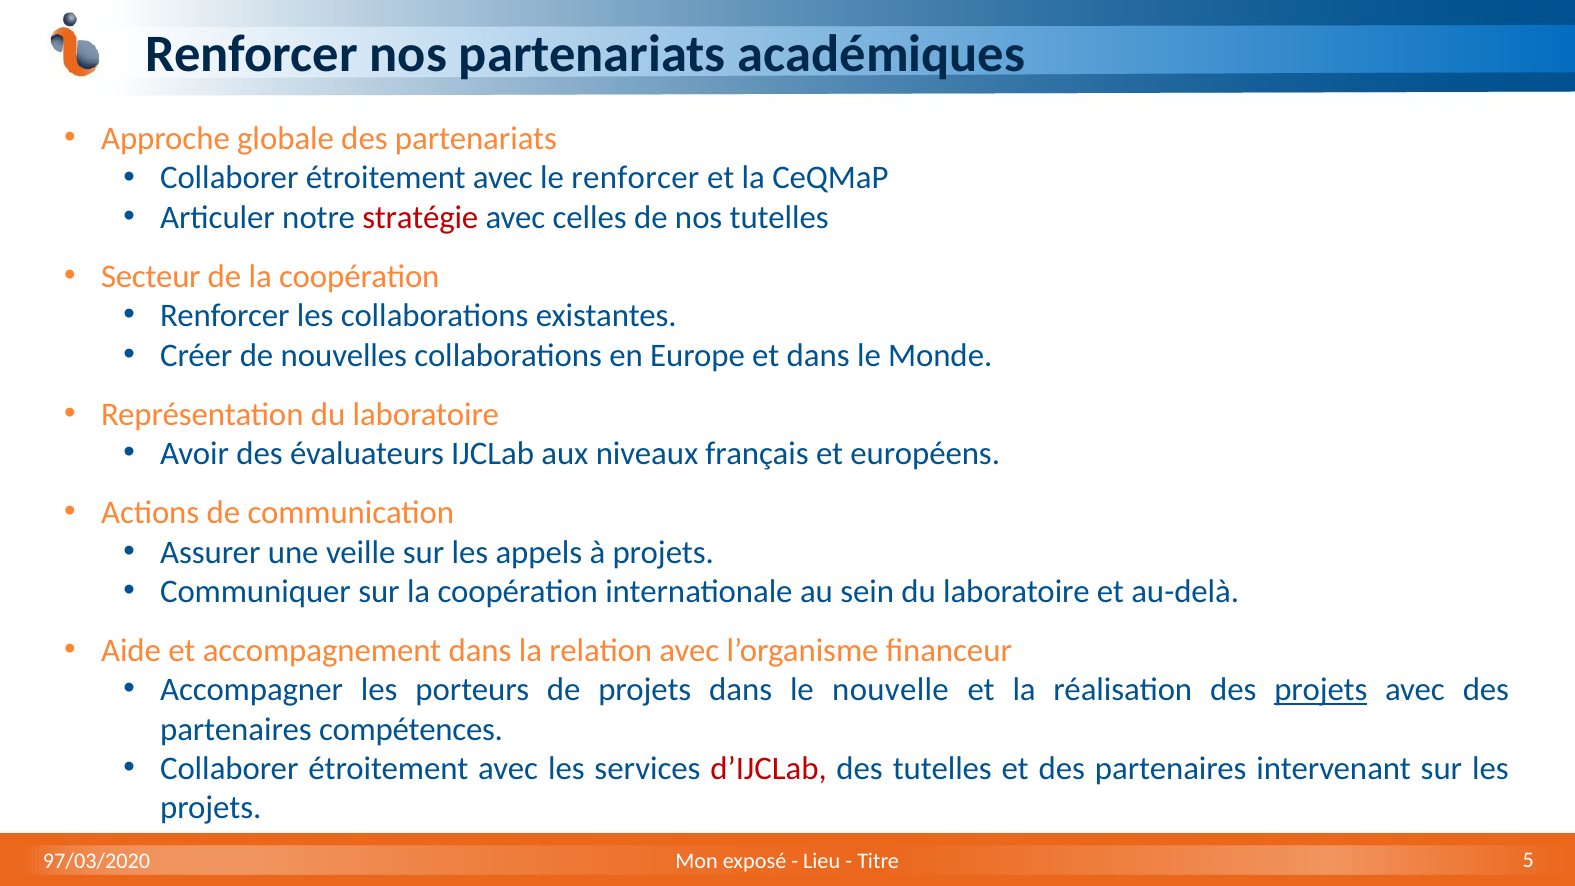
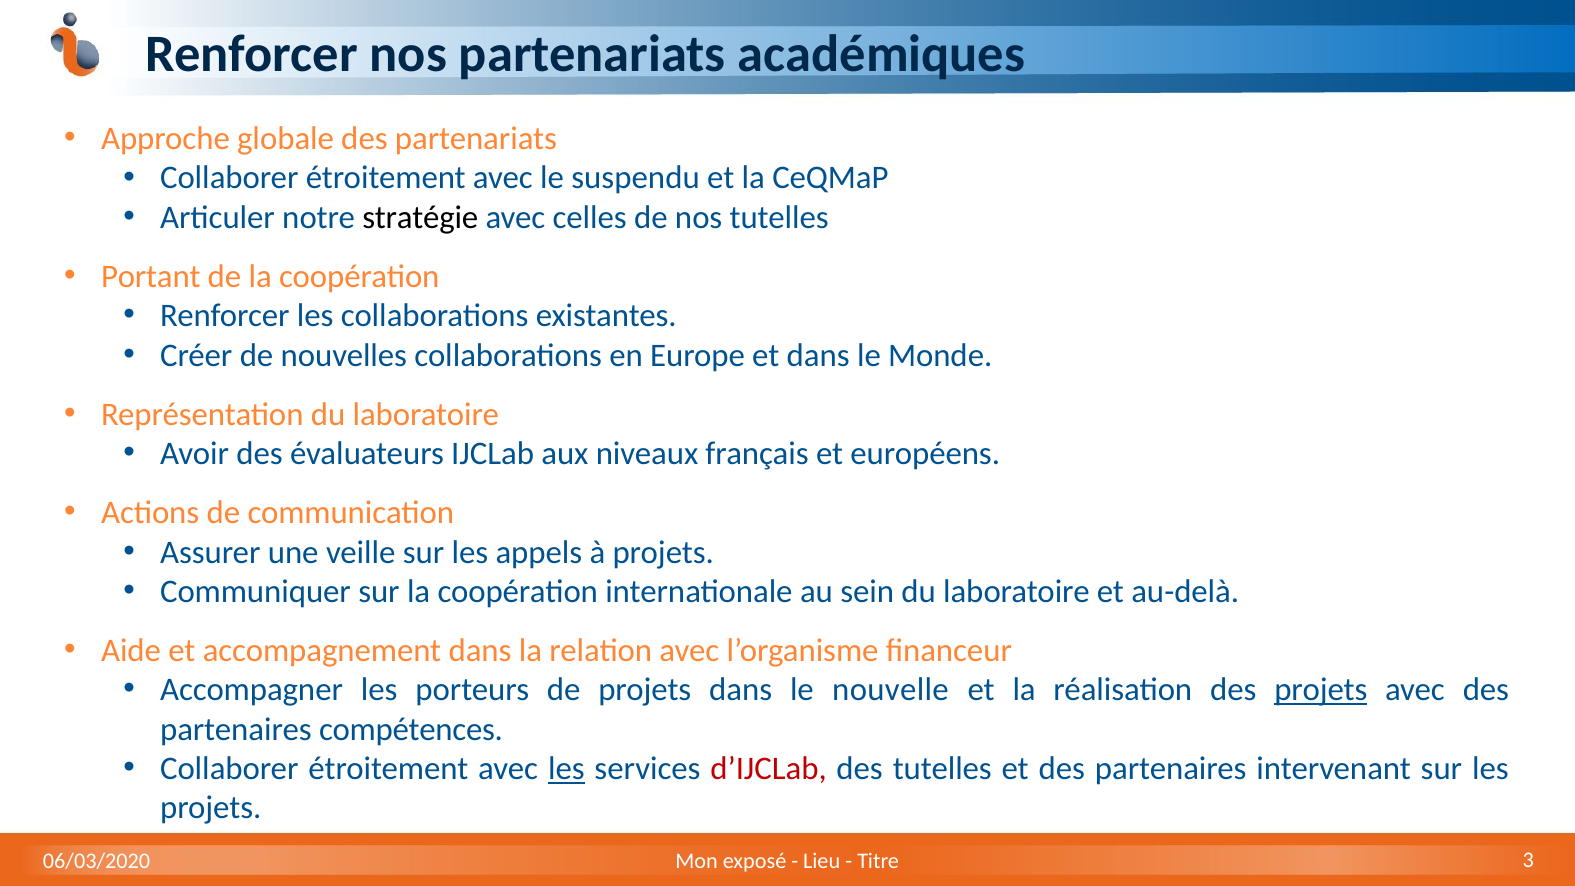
le renforcer: renforcer -> suspendu
stratégie colour: red -> black
Secteur: Secteur -> Portant
les at (566, 769) underline: none -> present
97/03/2020: 97/03/2020 -> 06/03/2020
5: 5 -> 3
